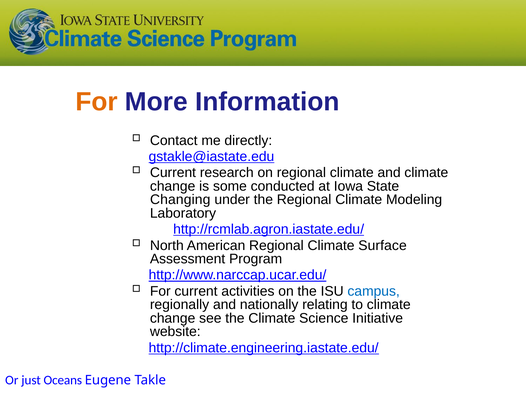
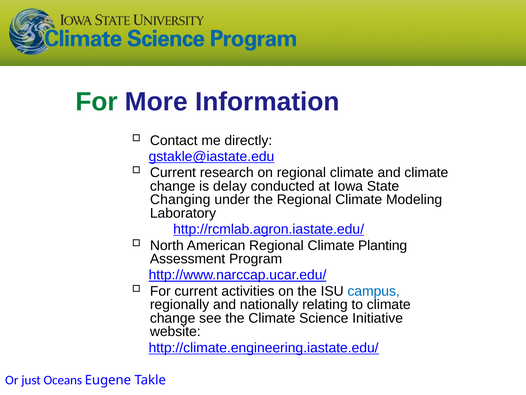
For at (97, 102) colour: orange -> green
some: some -> delay
Surface: Surface -> Planting
